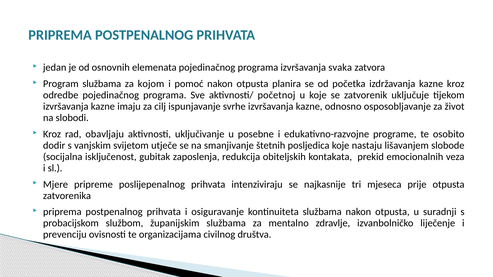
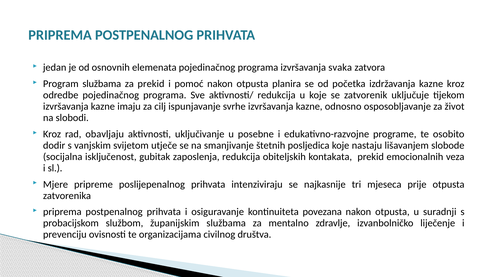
za kojom: kojom -> prekid
aktivnosti/ početnoj: početnoj -> redukcija
kontinuiteta službama: službama -> povezana
